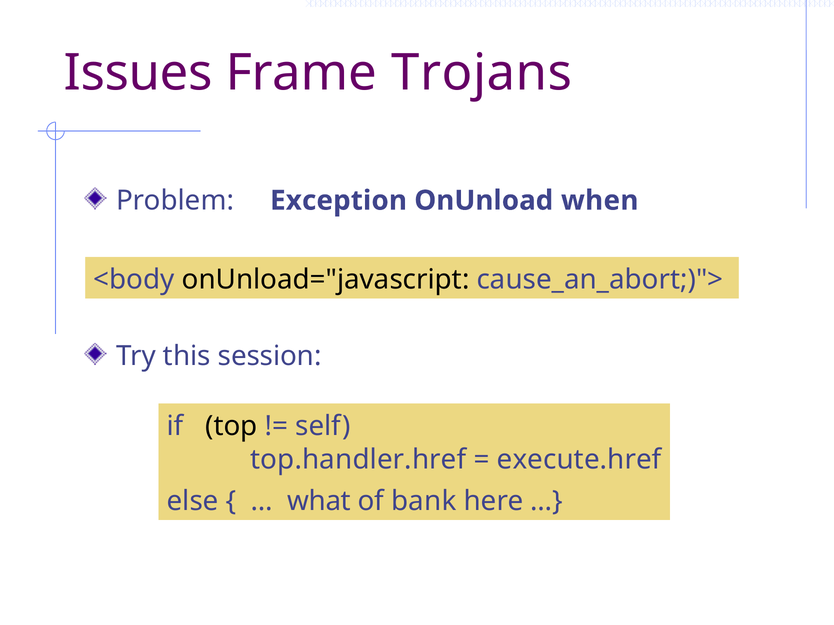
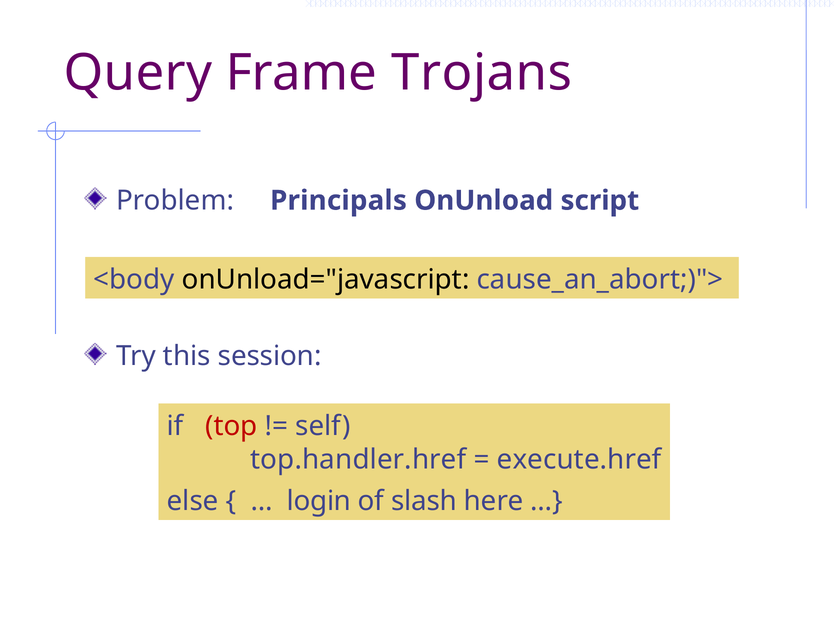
Issues: Issues -> Query
Exception: Exception -> Principals
when: when -> script
top colour: black -> red
what: what -> login
bank: bank -> slash
